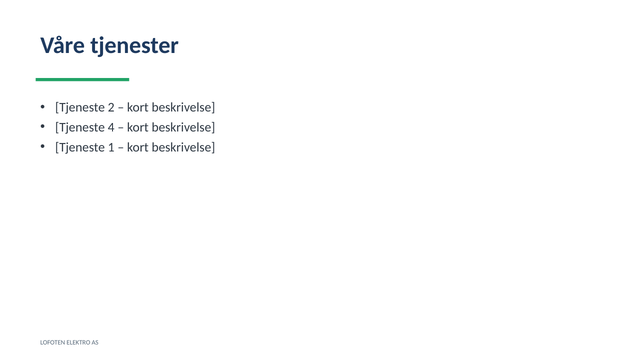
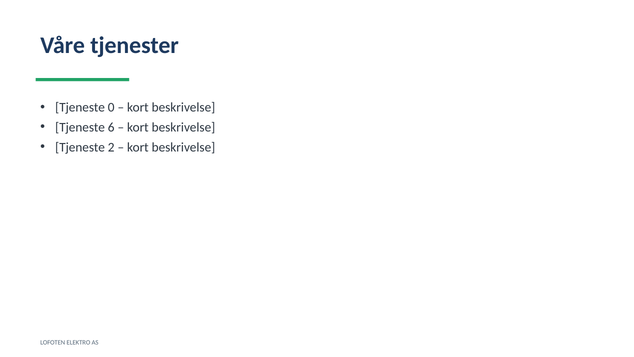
2: 2 -> 0
4: 4 -> 6
1: 1 -> 2
